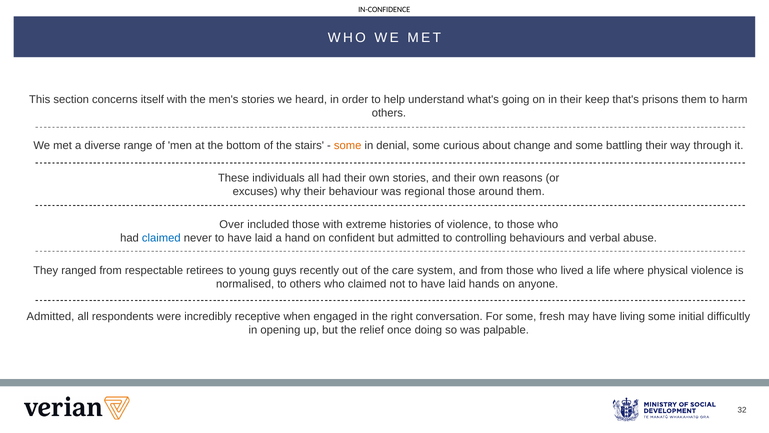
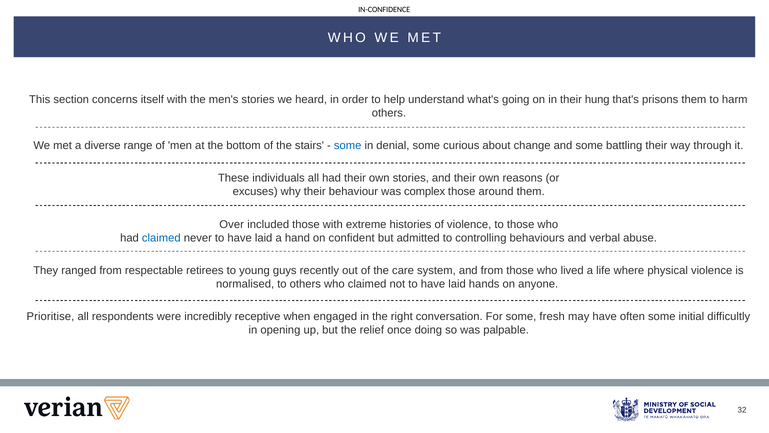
keep: keep -> hung
some at (348, 145) colour: orange -> blue
regional: regional -> complex
Admitted at (50, 316): Admitted -> Prioritise
living: living -> often
